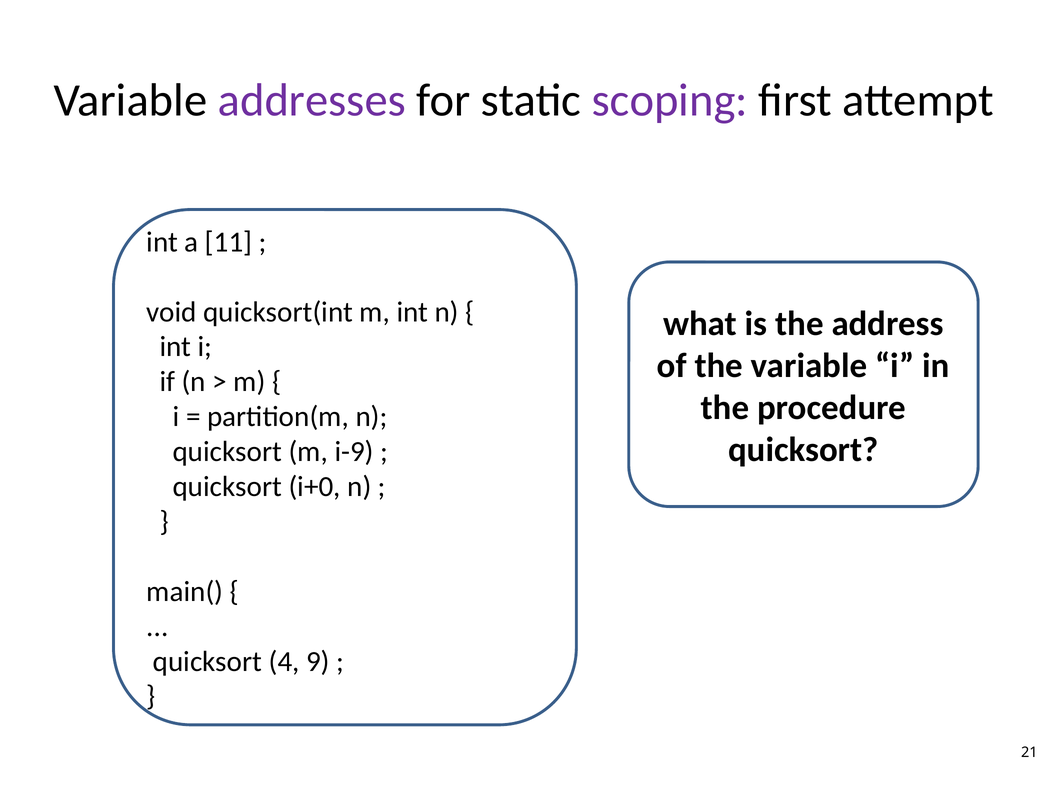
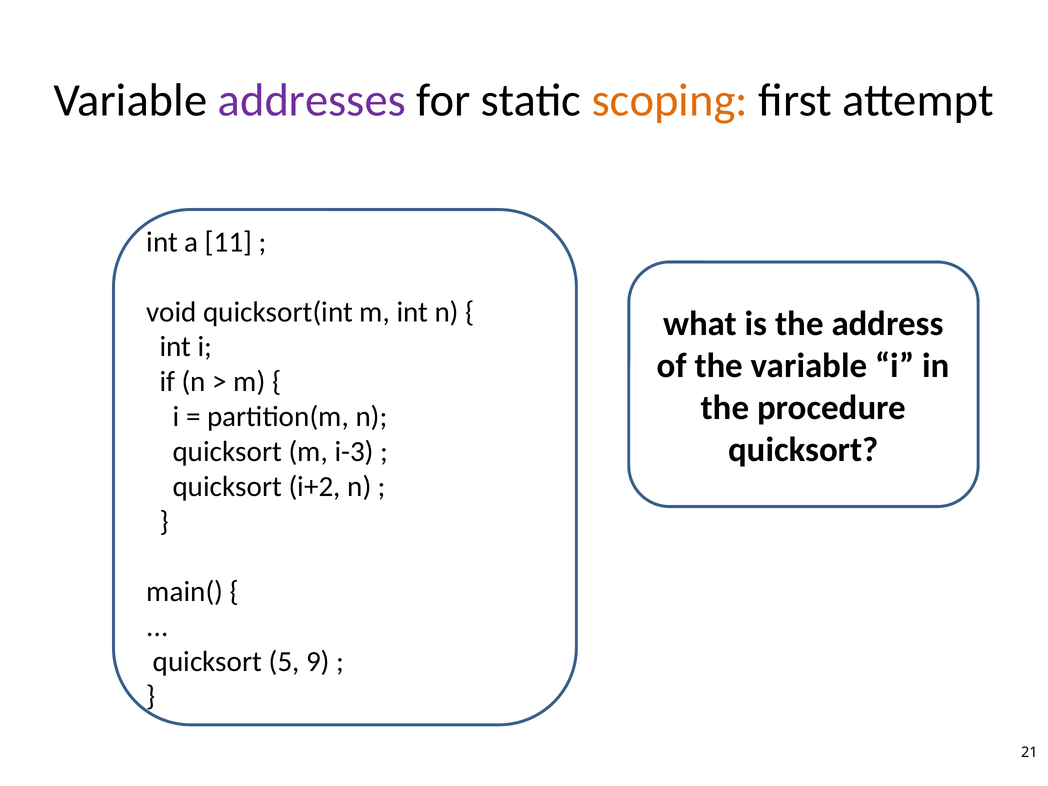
scoping colour: purple -> orange
i-9: i-9 -> i-3
i+0: i+0 -> i+2
4: 4 -> 5
